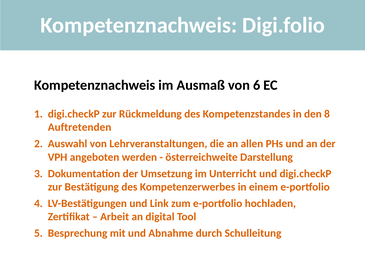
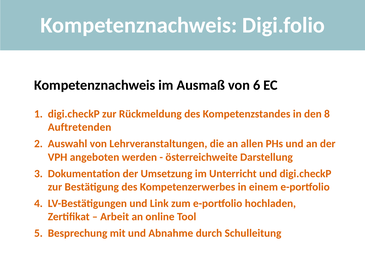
digital: digital -> online
